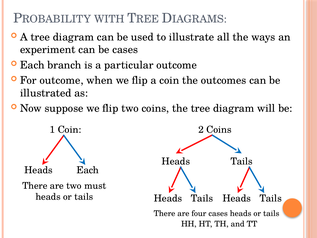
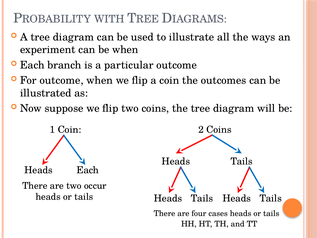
be cases: cases -> when
must: must -> occur
